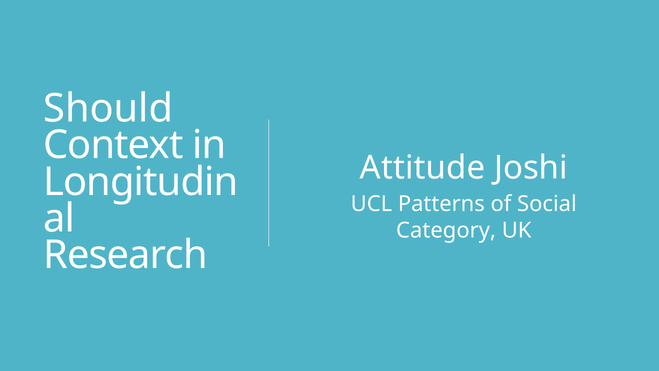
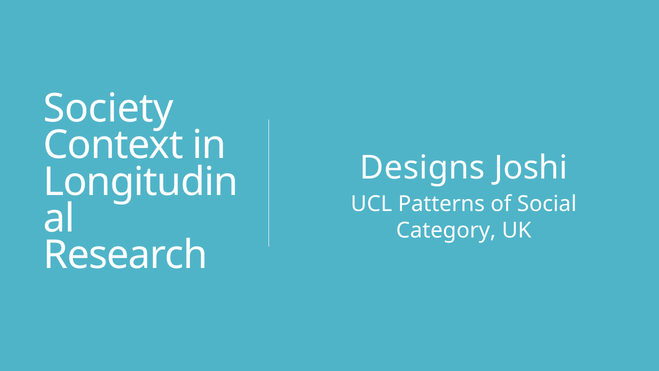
Should: Should -> Society
Attitude: Attitude -> Designs
